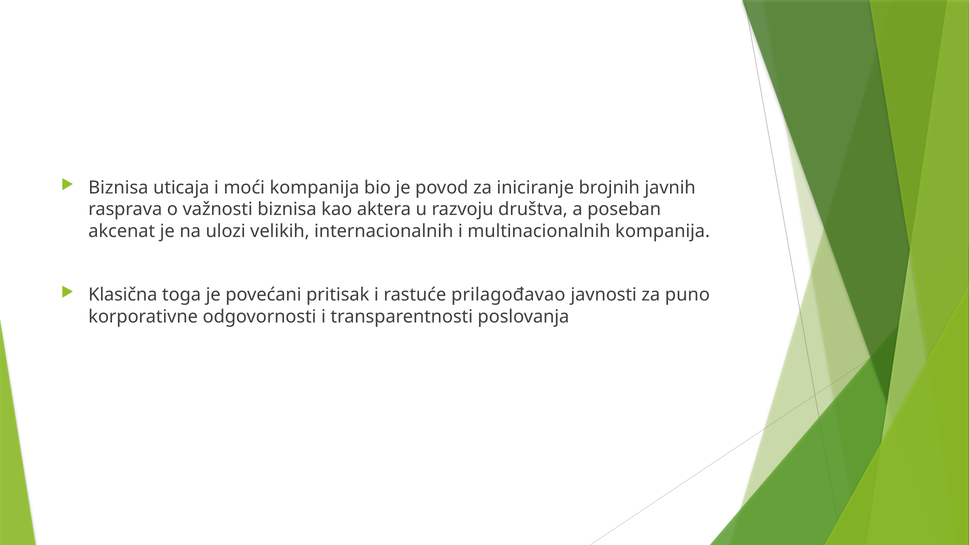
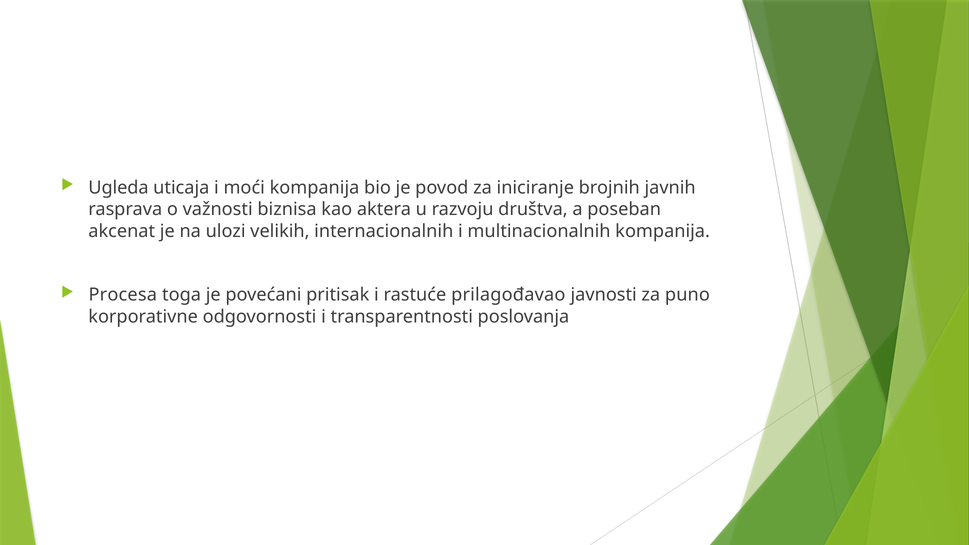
Biznisa at (118, 188): Biznisa -> Ugleda
Klasična: Klasična -> Procesa
